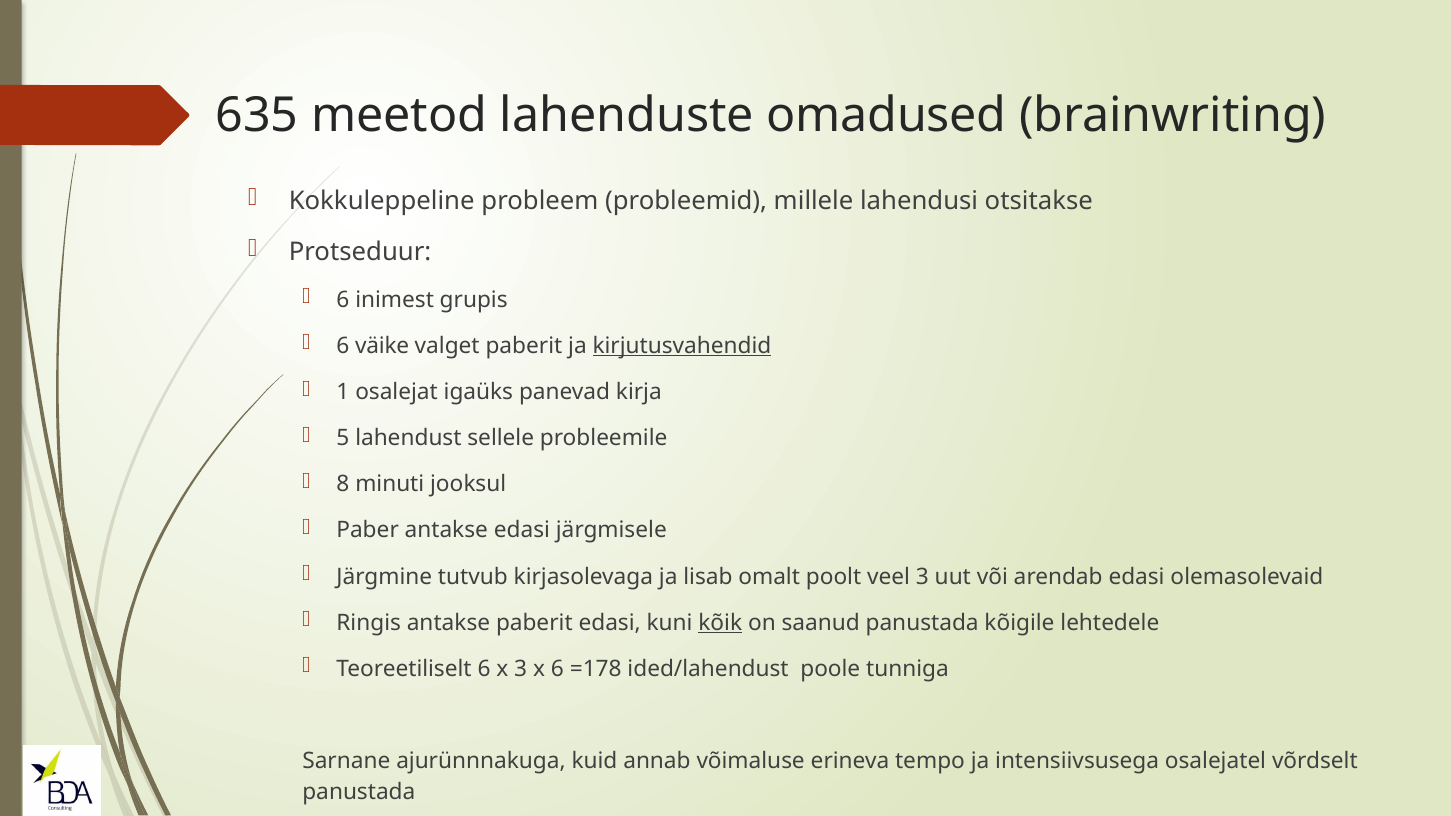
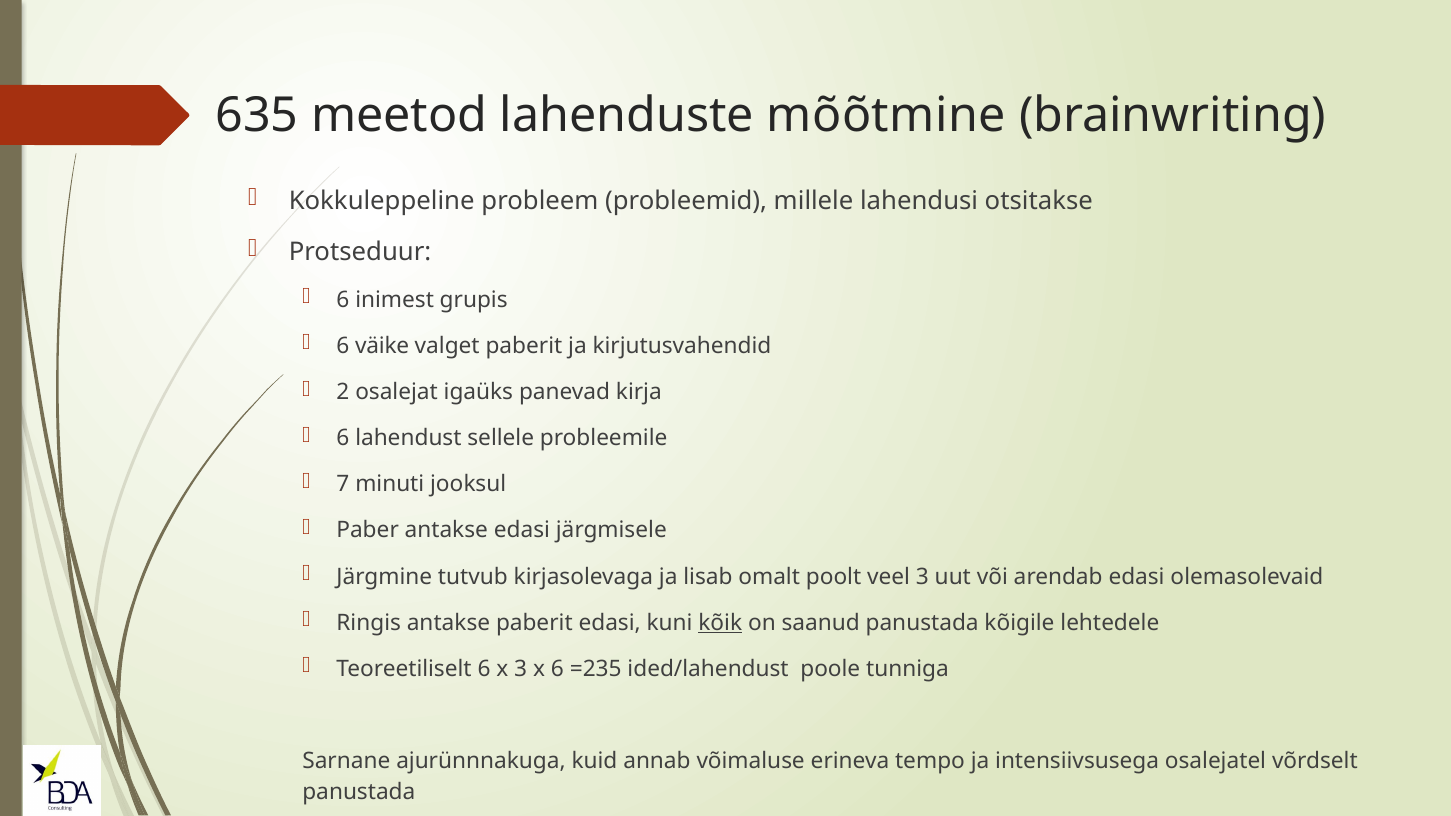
omadused: omadused -> mõõtmine
kirjutusvahendid underline: present -> none
1: 1 -> 2
5 at (343, 438): 5 -> 6
8: 8 -> 7
=178: =178 -> =235
